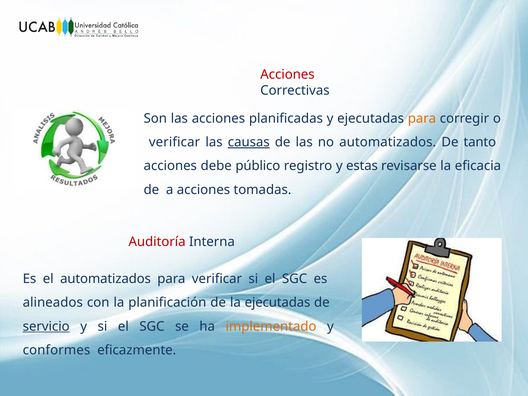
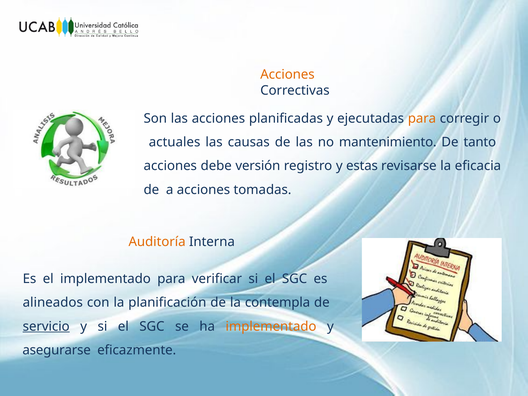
Acciones at (287, 75) colour: red -> orange
verificar at (175, 142): verificar -> actuales
causas underline: present -> none
no automatizados: automatizados -> mantenimiento
público: público -> versión
Auditoría colour: red -> orange
el automatizados: automatizados -> implementado
la ejecutadas: ejecutadas -> contempla
conformes: conformes -> asegurarse
